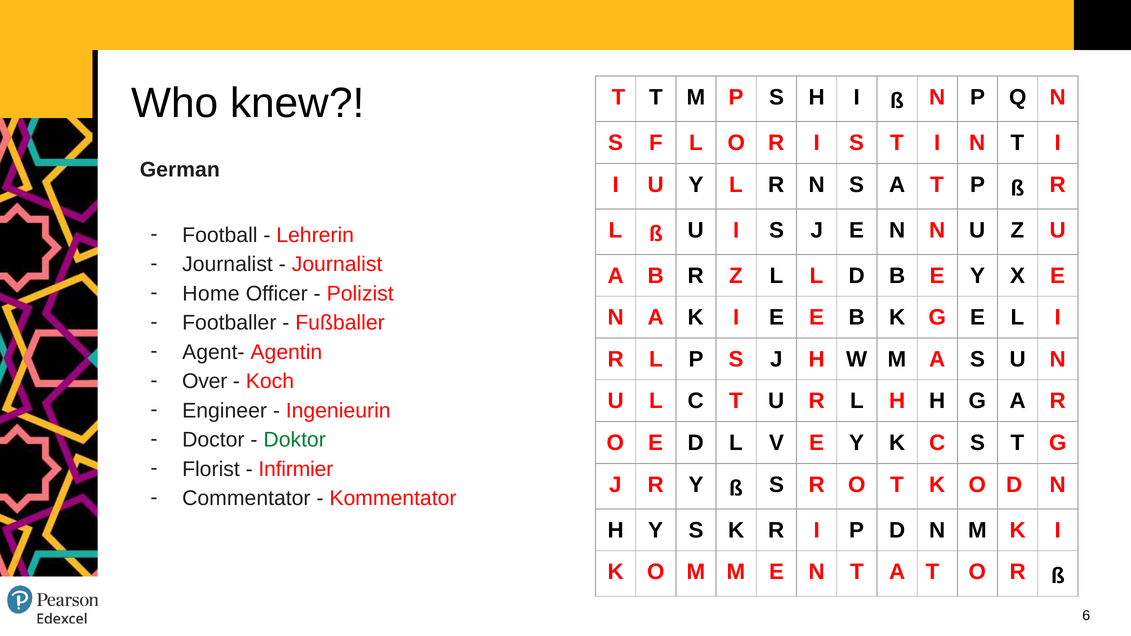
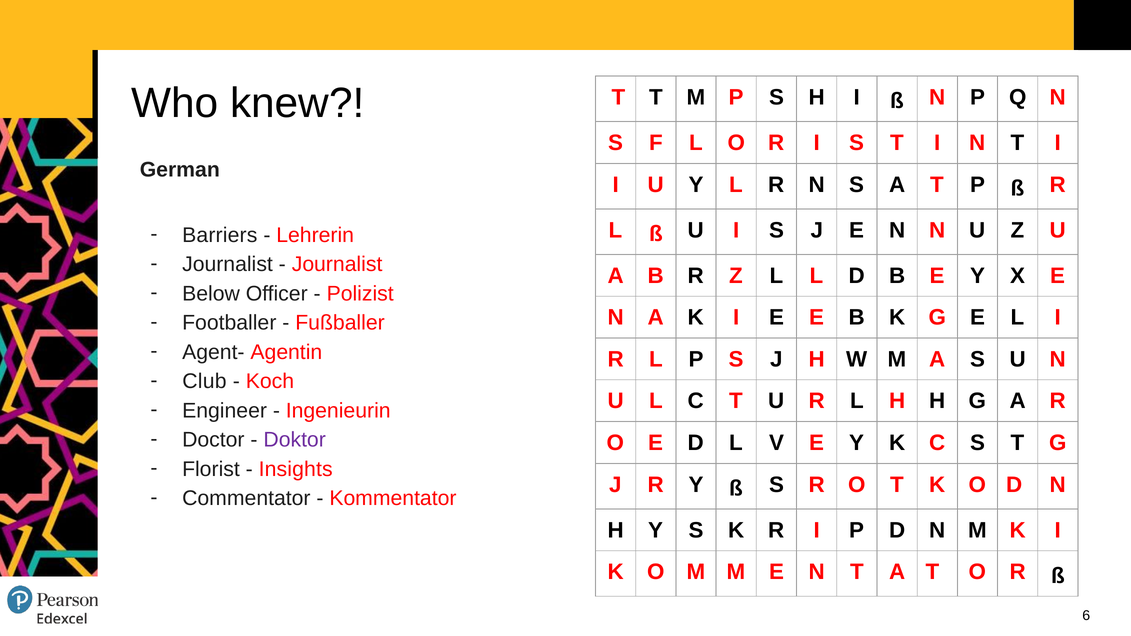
Football: Football -> Barriers
Home: Home -> Below
Over: Over -> Club
Doktor colour: green -> purple
Infirmier: Infirmier -> Insights
